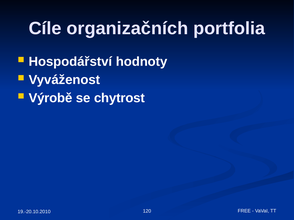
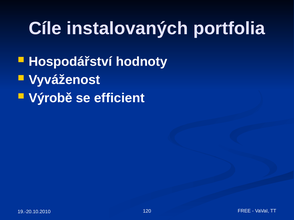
organizačních: organizačních -> instalovaných
chytrost: chytrost -> efficient
